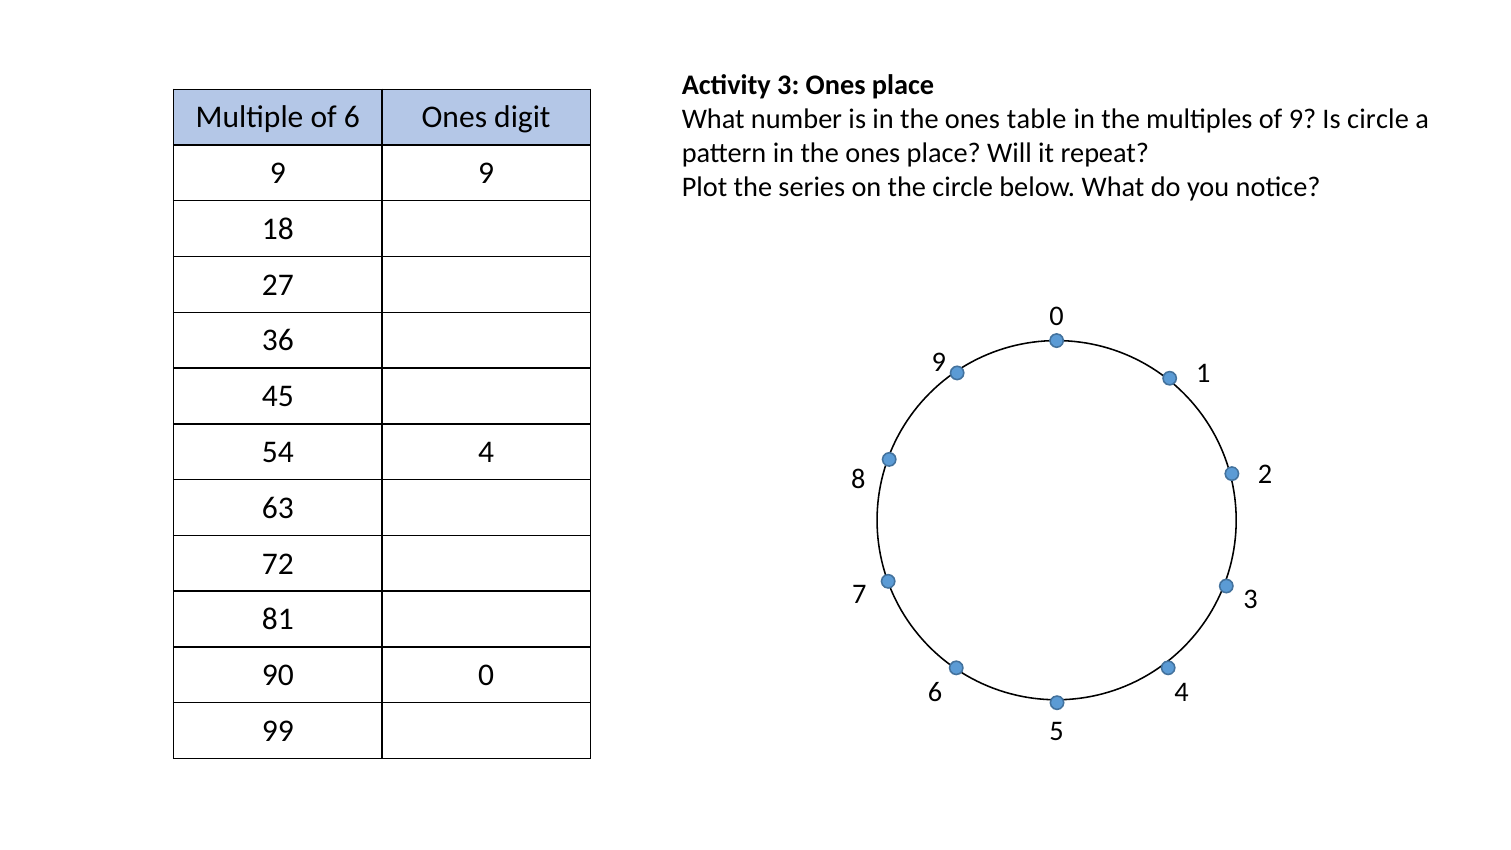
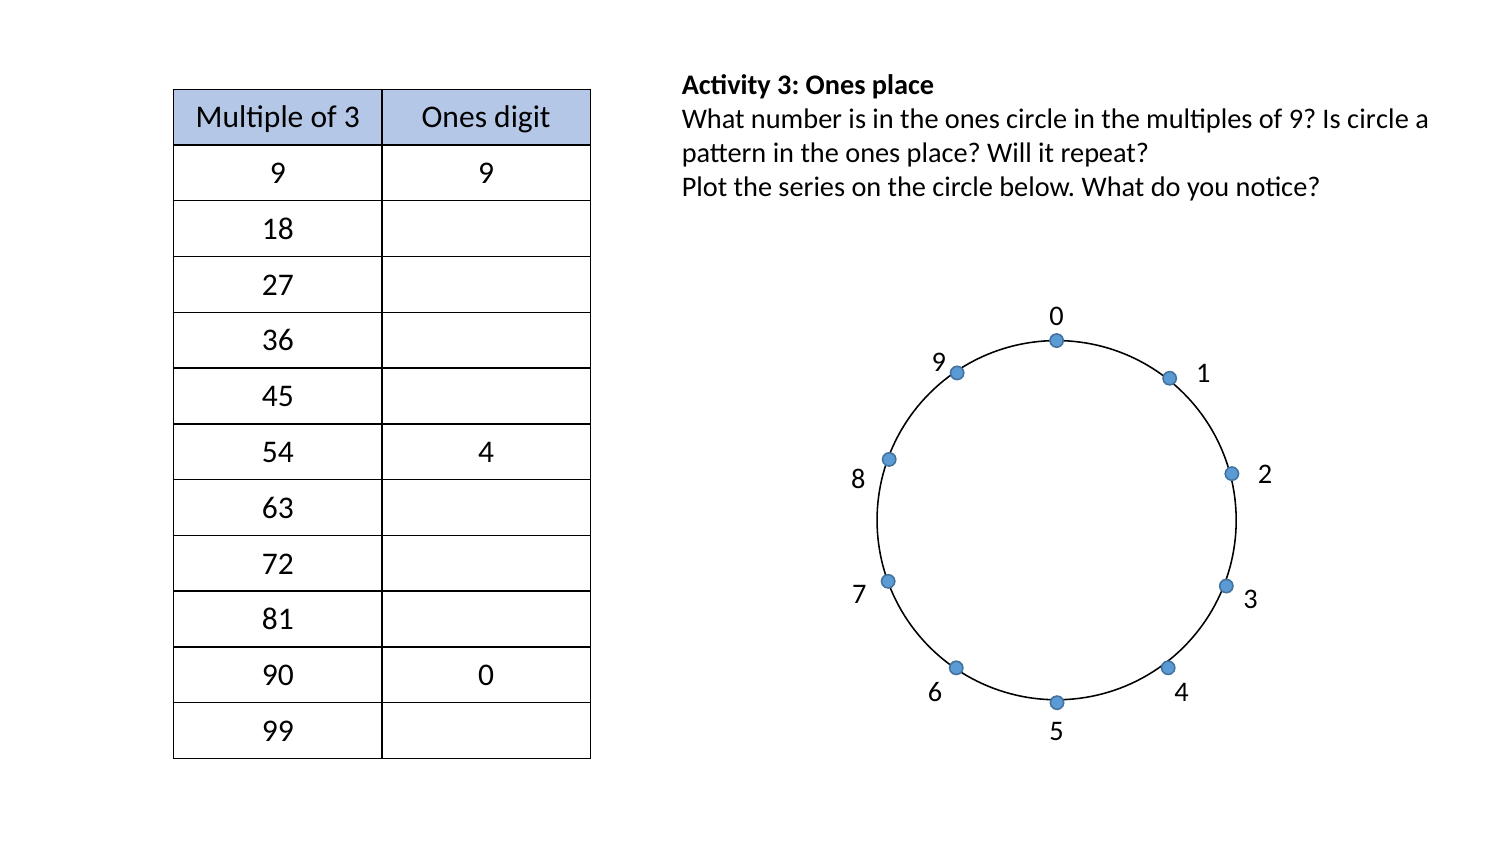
of 6: 6 -> 3
ones table: table -> circle
